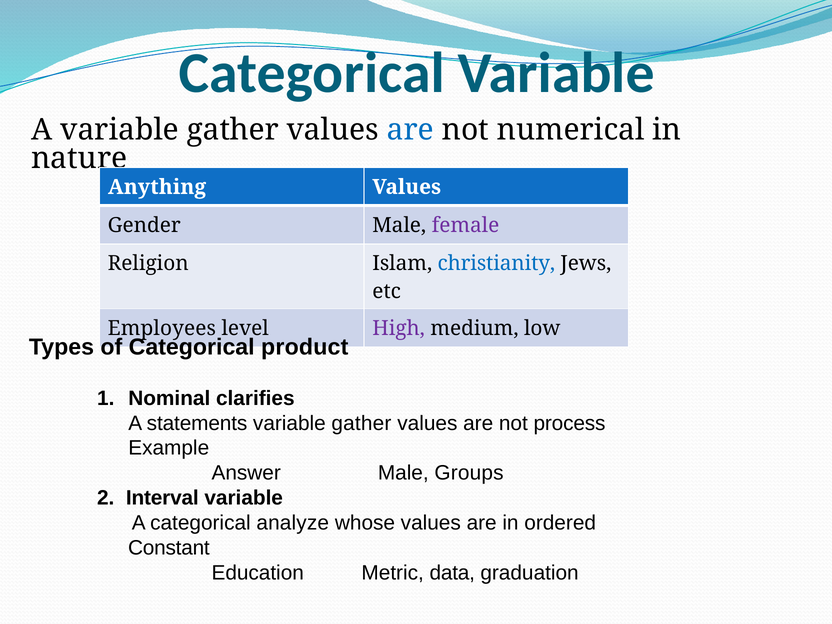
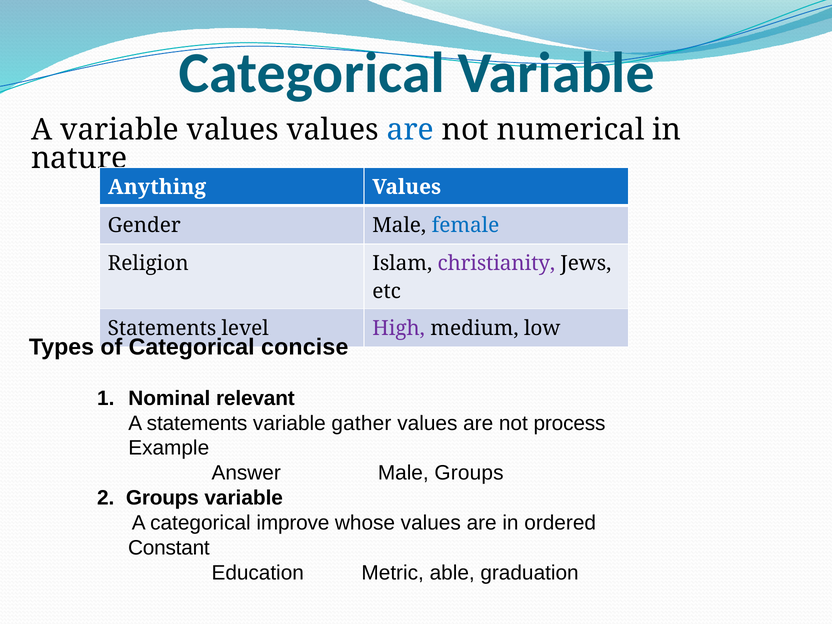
A variable gather: gather -> values
female colour: purple -> blue
christianity colour: blue -> purple
Employees at (162, 328): Employees -> Statements
product: product -> concise
clarifies: clarifies -> relevant
2 Interval: Interval -> Groups
analyze: analyze -> improve
data: data -> able
